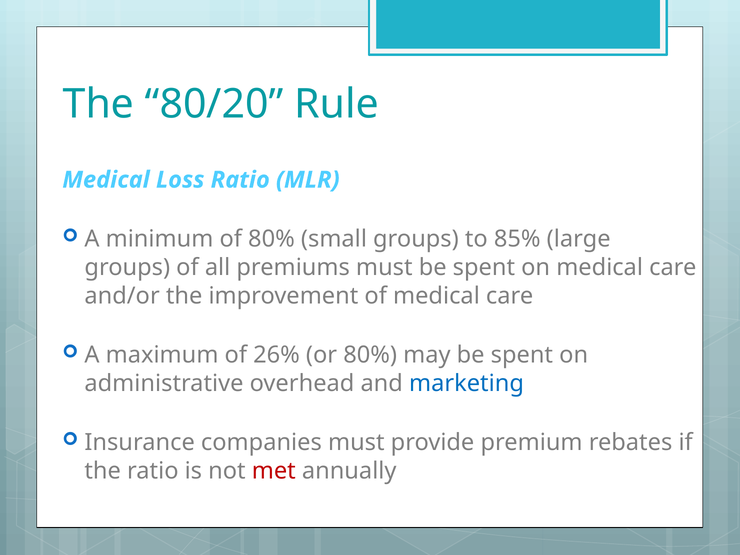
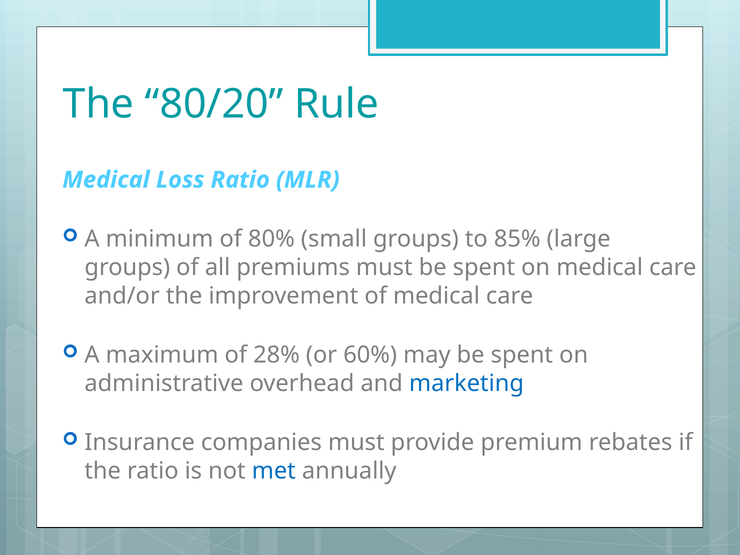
26%: 26% -> 28%
or 80%: 80% -> 60%
met colour: red -> blue
